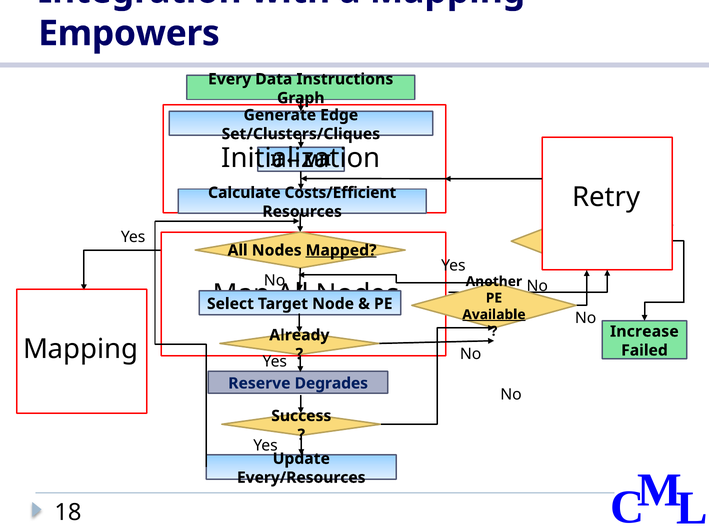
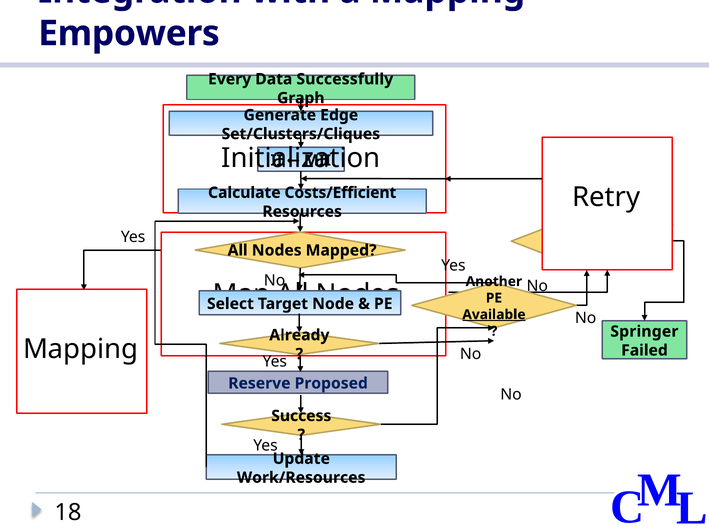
Instructions: Instructions -> Successfully
Mapped underline: present -> none
Increase: Increase -> Springer
Degrades: Degrades -> Proposed
Every/Resources: Every/Resources -> Work/Resources
